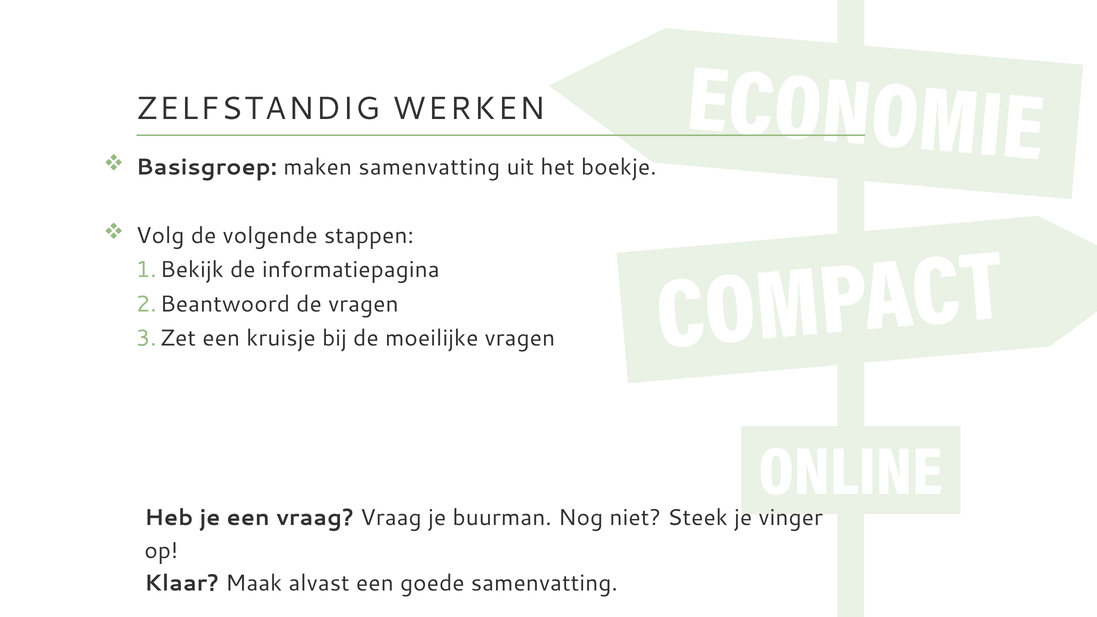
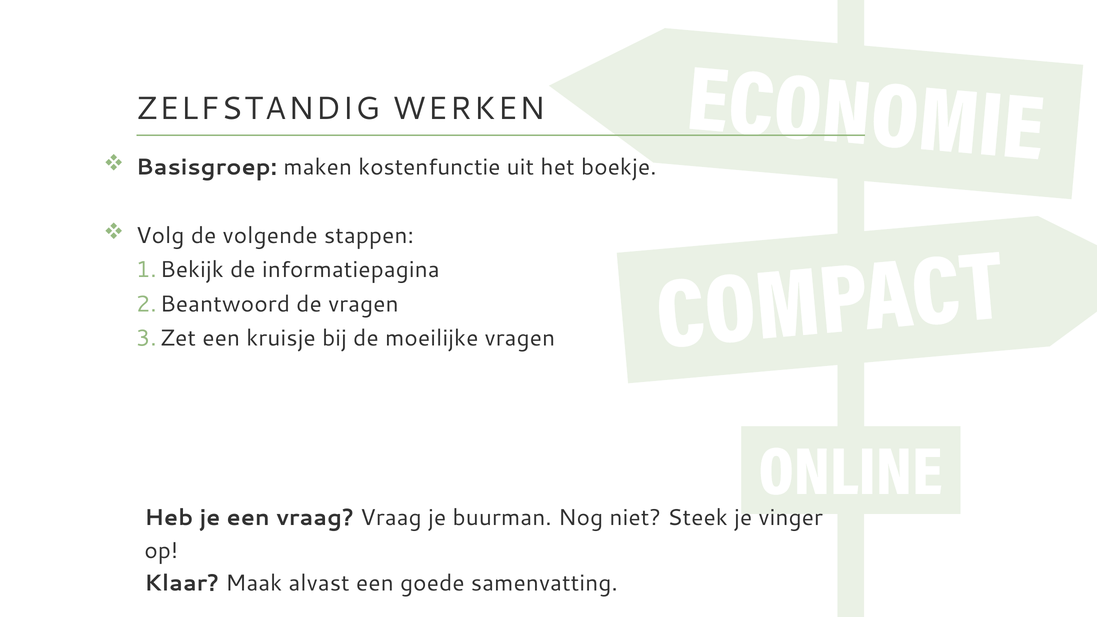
maken samenvatting: samenvatting -> kostenfunctie
